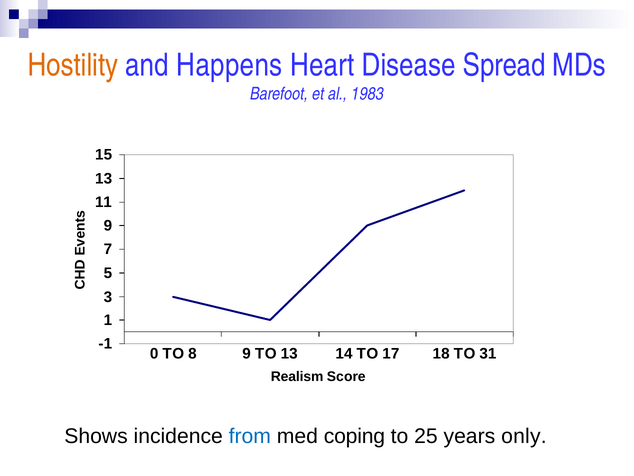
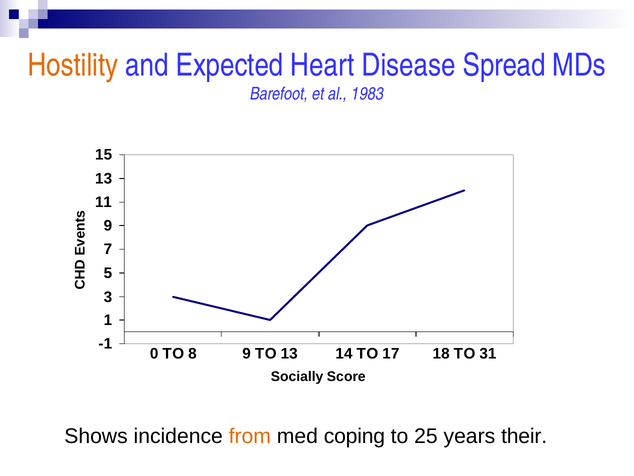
Happens: Happens -> Expected
Realism: Realism -> Socially
from colour: blue -> orange
only: only -> their
